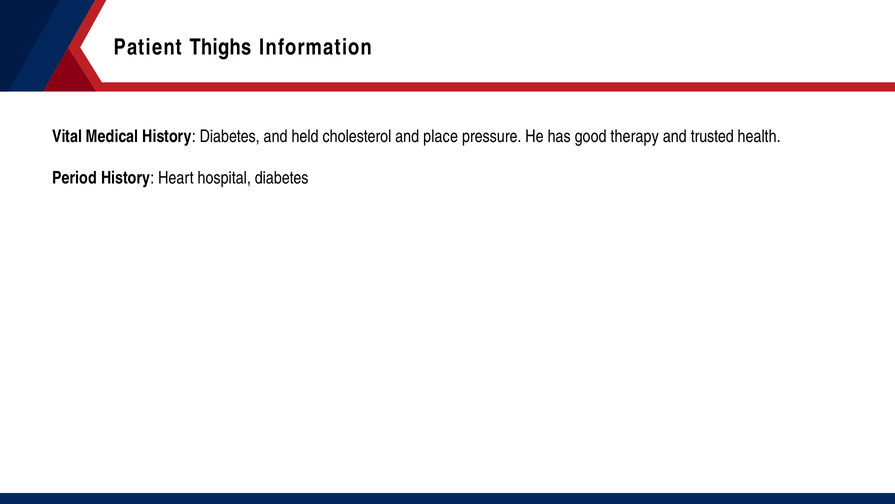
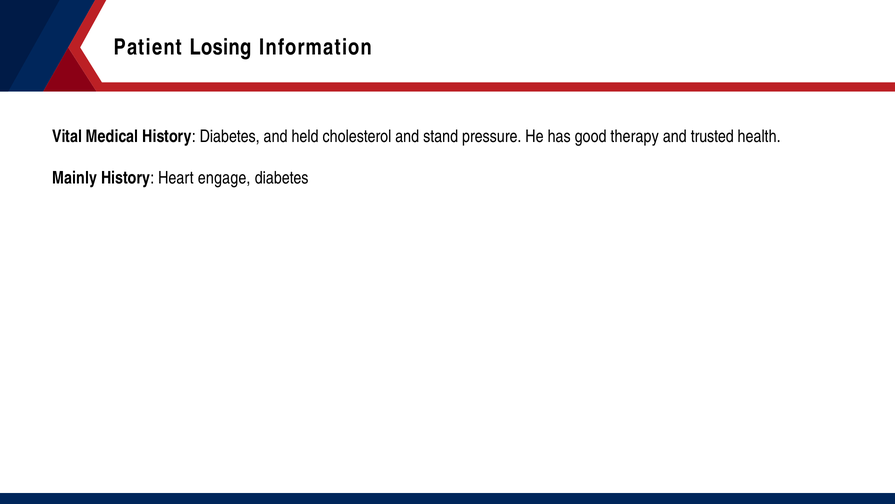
Thighs: Thighs -> Losing
place: place -> stand
Period: Period -> Mainly
hospital: hospital -> engage
